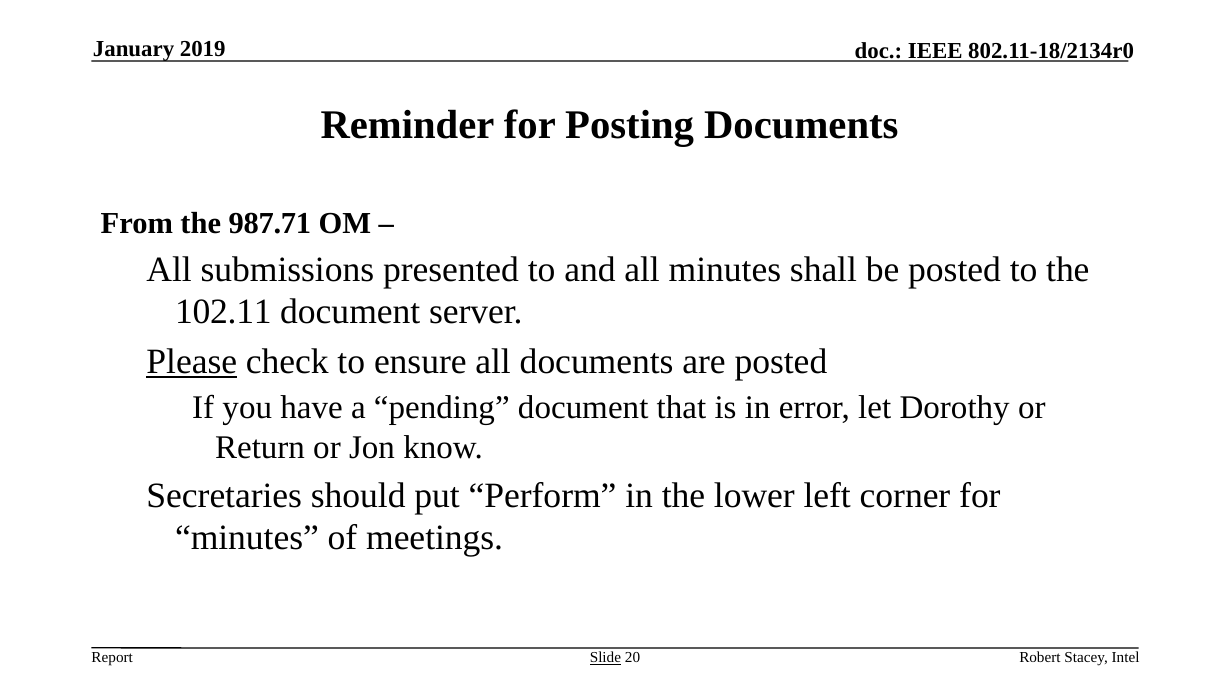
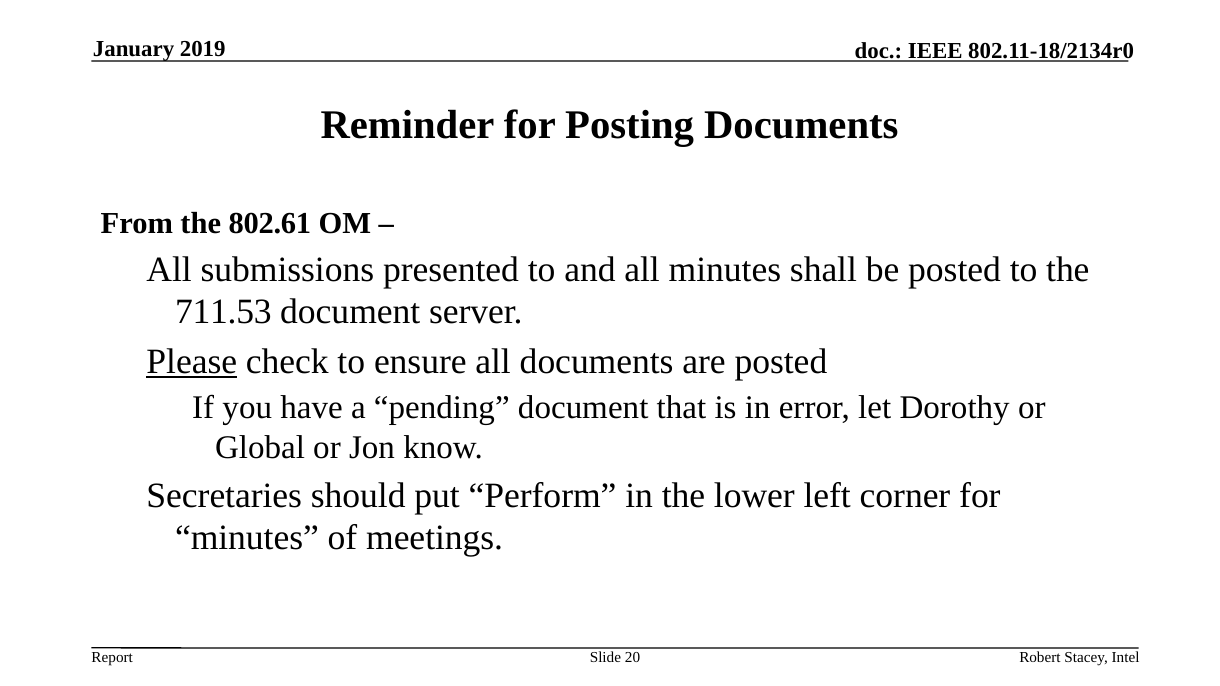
987.71: 987.71 -> 802.61
102.11: 102.11 -> 711.53
Return: Return -> Global
Slide underline: present -> none
